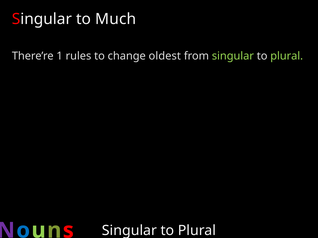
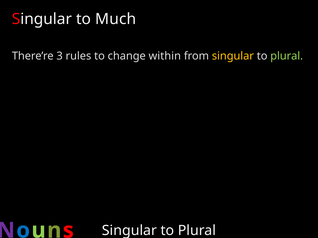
1: 1 -> 3
oldest: oldest -> within
singular at (233, 56) colour: light green -> yellow
